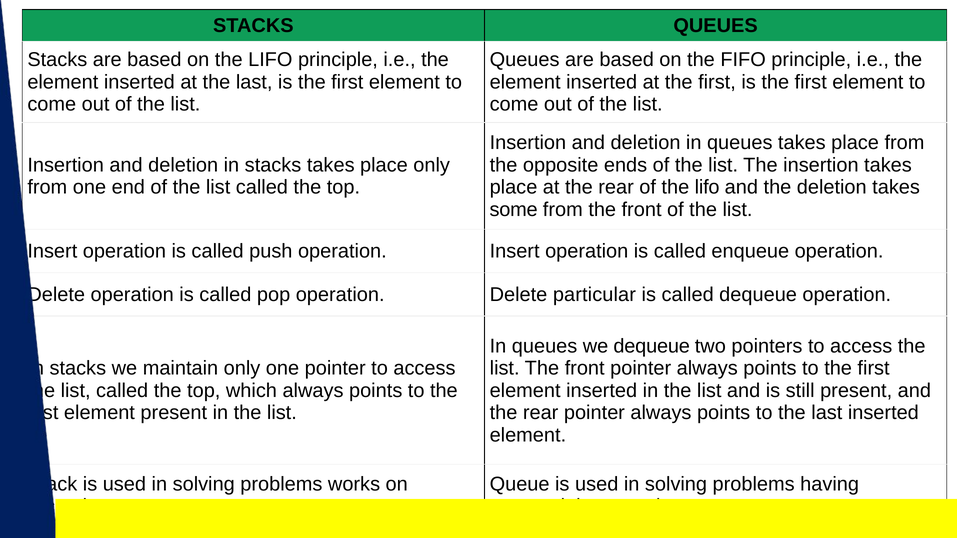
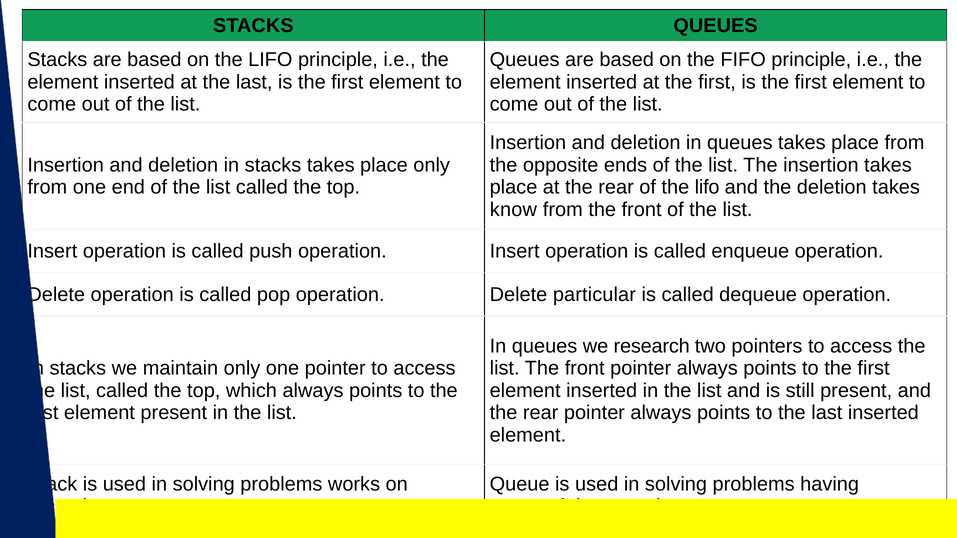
some: some -> know
we dequeue: dequeue -> research
